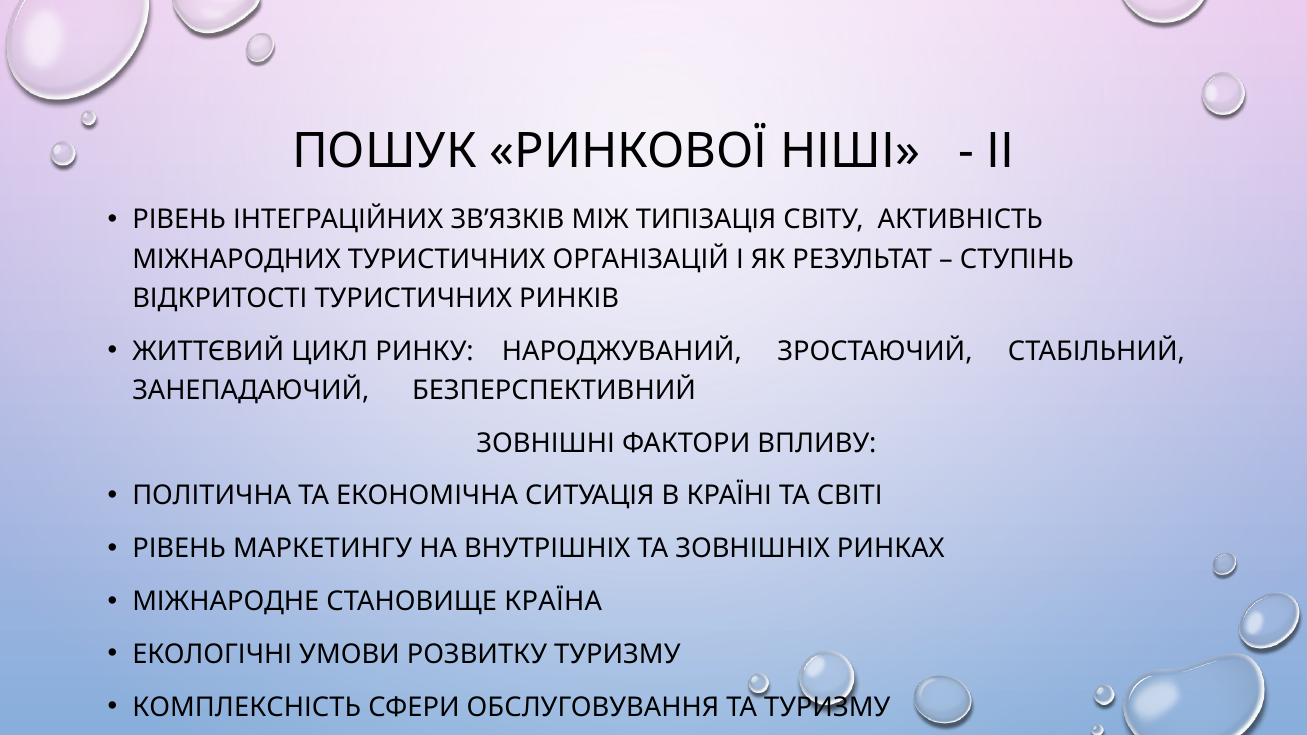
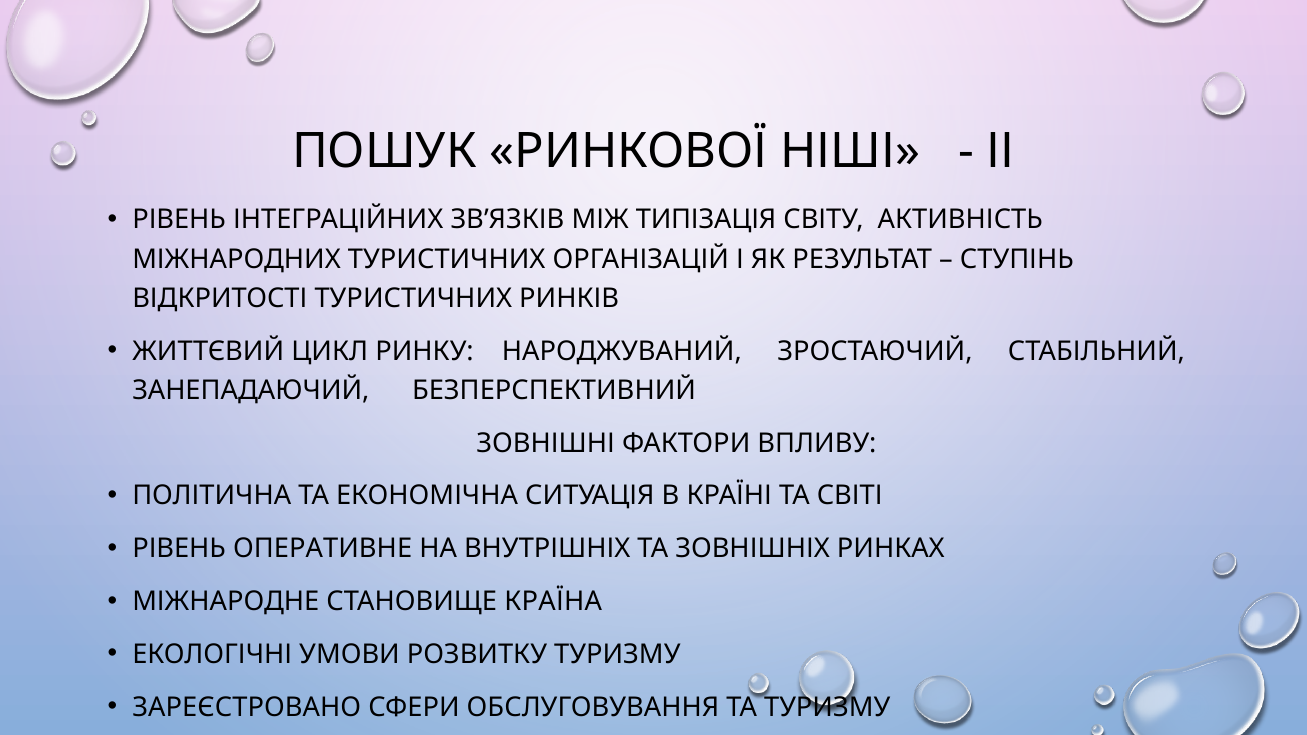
МАРКЕТИНГУ: МАРКЕТИНГУ -> ОПЕРАТИВНЕ
КОМПЛЕКСНІСТЬ: КОМПЛЕКСНІСТЬ -> ЗАРЕЄСТРОВАНО
